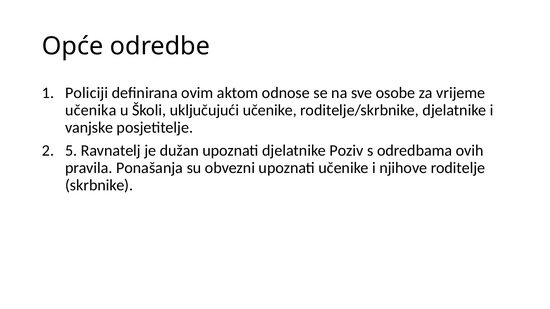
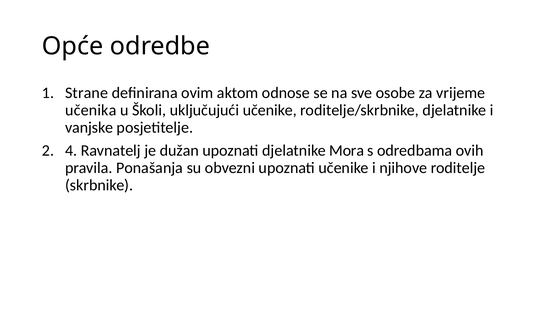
Policiji: Policiji -> Strane
5: 5 -> 4
Poziv: Poziv -> Mora
